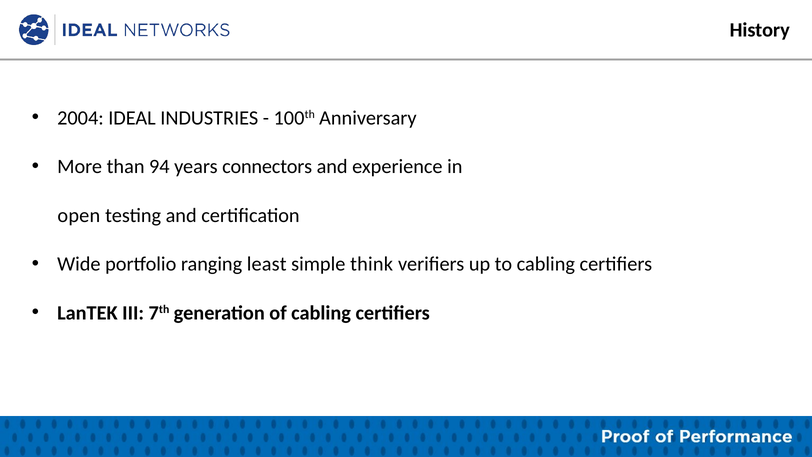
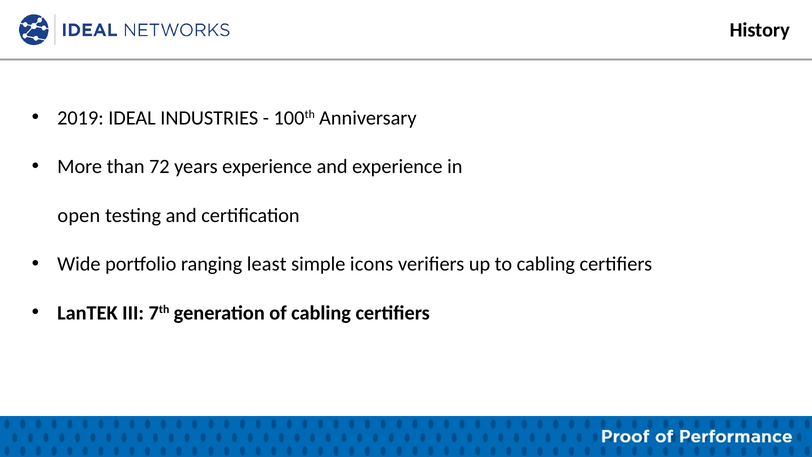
2004: 2004 -> 2019
94: 94 -> 72
years connectors: connectors -> experience
think: think -> icons
